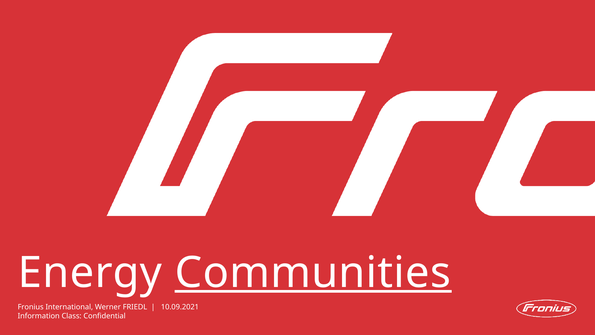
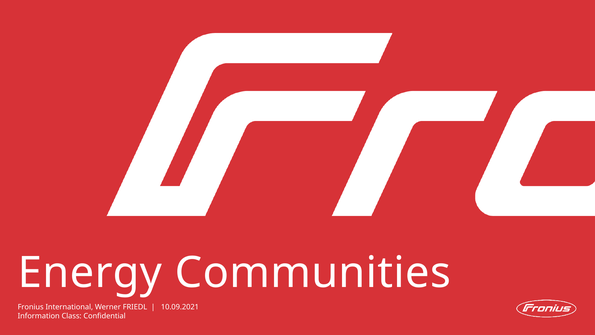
Communities underline: present -> none
